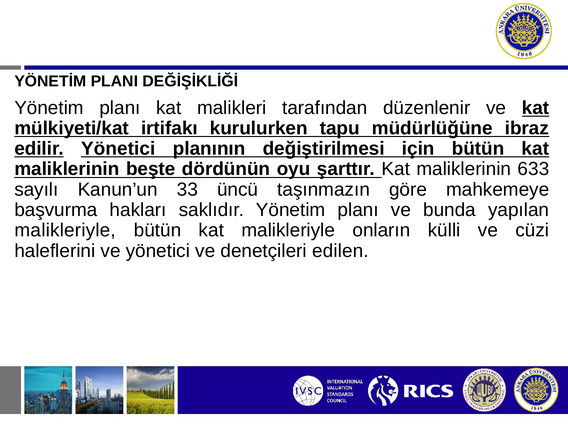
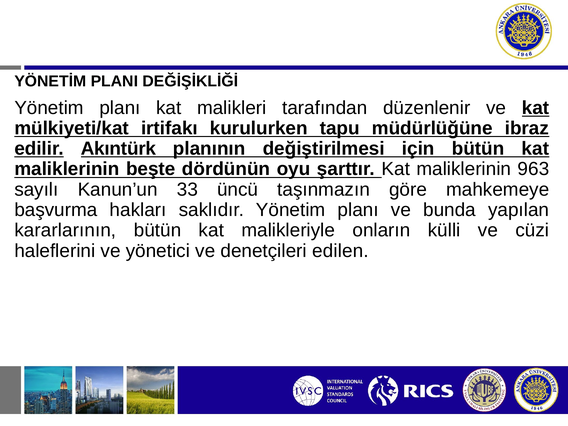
edilir Yönetici: Yönetici -> Akıntürk
633: 633 -> 963
malikleriyle at (65, 230): malikleriyle -> kararlarının
